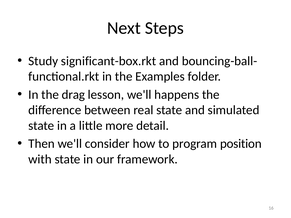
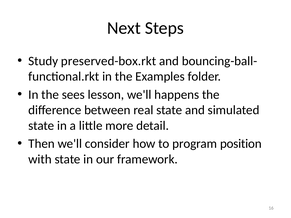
significant-box.rkt: significant-box.rkt -> preserved-box.rkt
drag: drag -> sees
